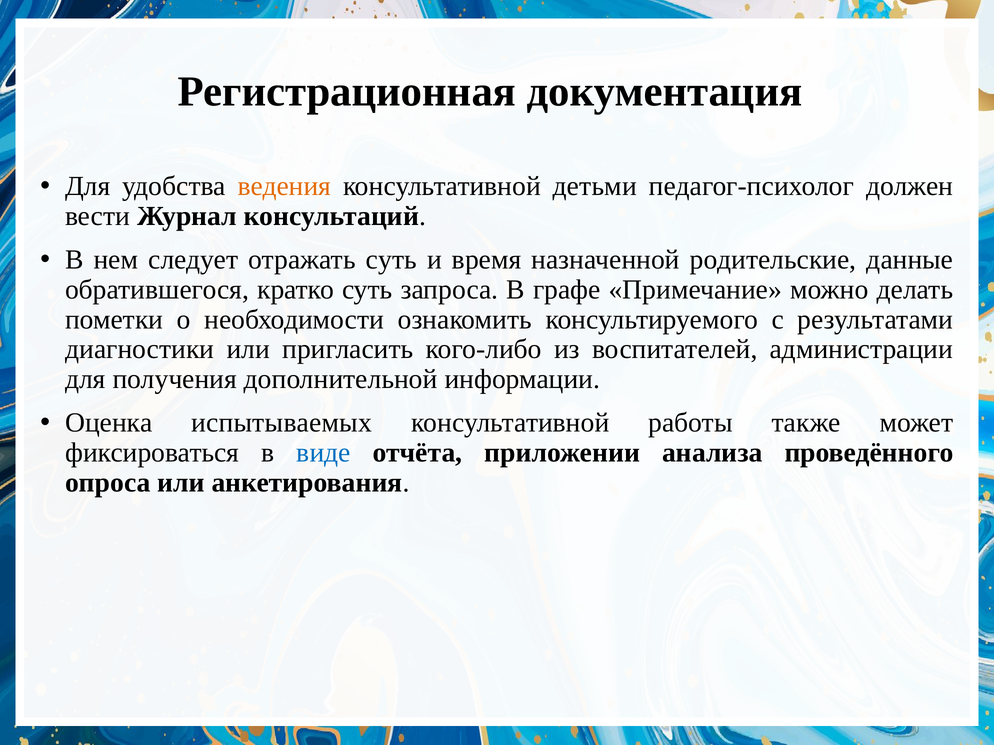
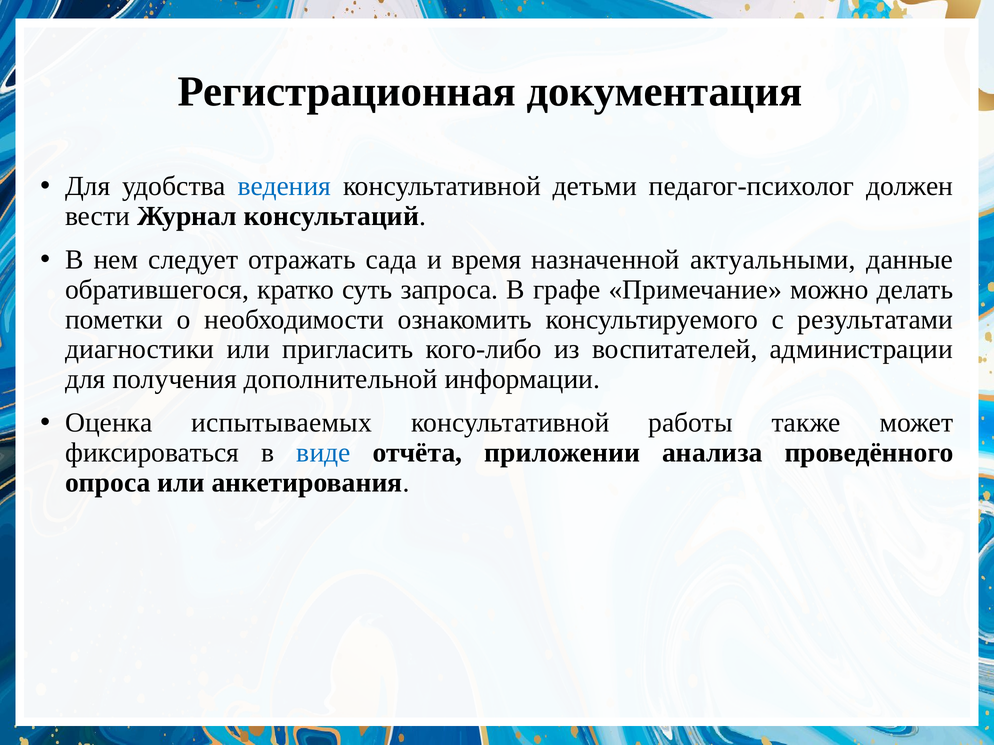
ведения colour: orange -> blue
отражать суть: суть -> сада
родительские: родительские -> актуальными
